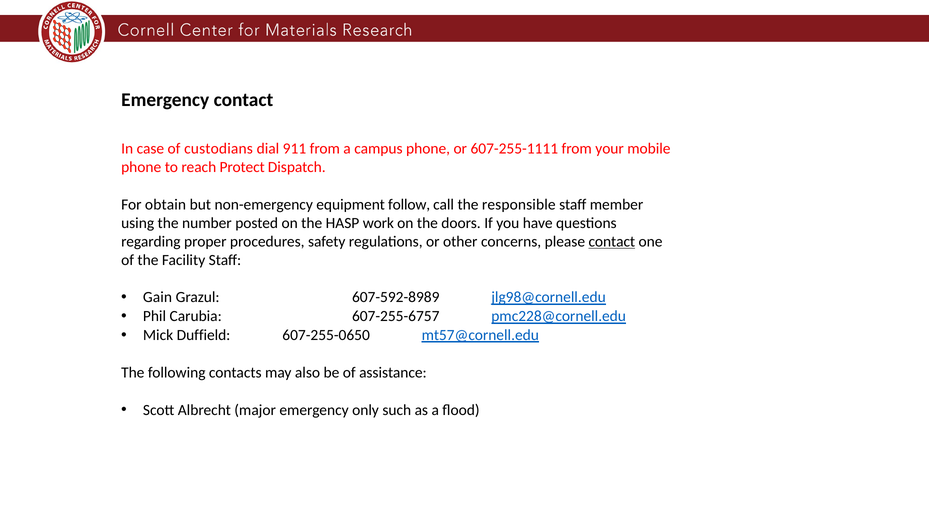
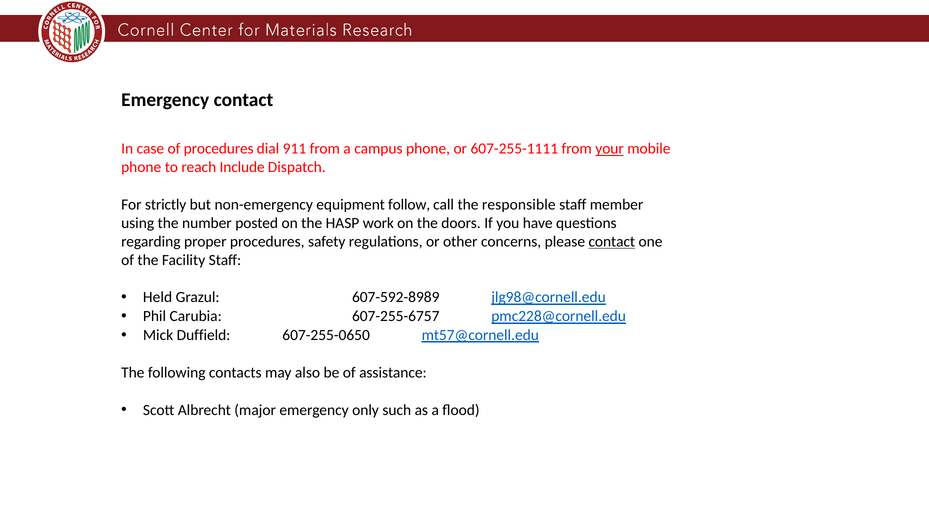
of custodians: custodians -> procedures
your underline: none -> present
Protect: Protect -> Include
obtain: obtain -> strictly
Gain: Gain -> Held
